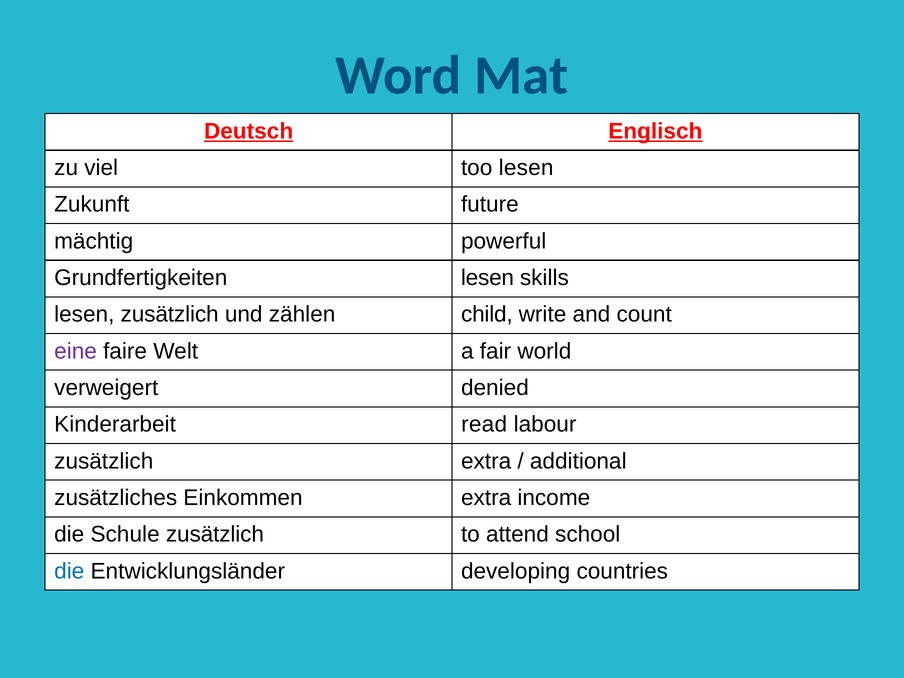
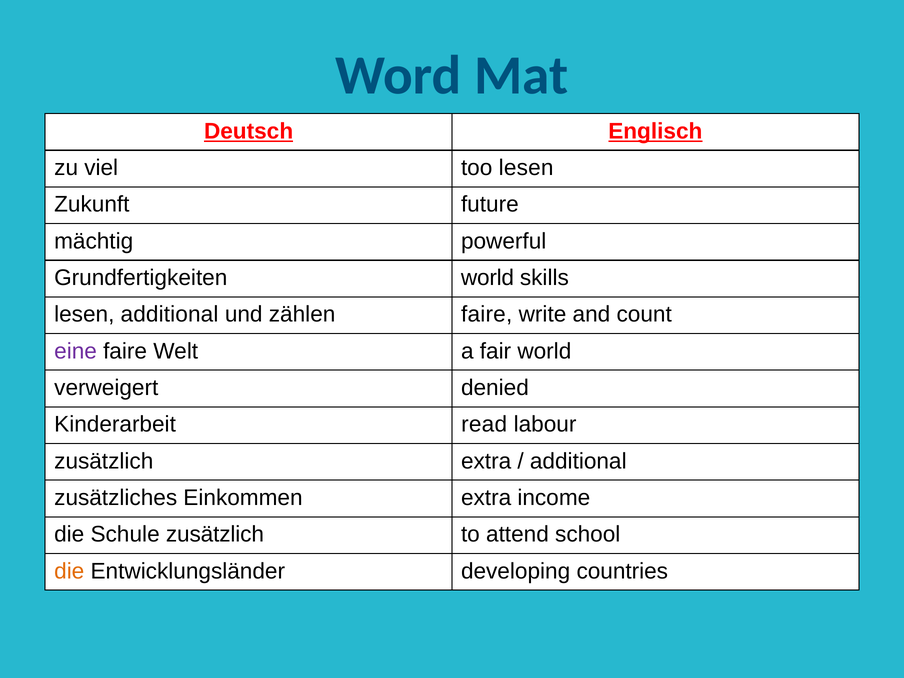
Grundfertigkeiten lesen: lesen -> world
lesen zusätzlich: zusätzlich -> additional
zählen child: child -> faire
die at (69, 571) colour: blue -> orange
